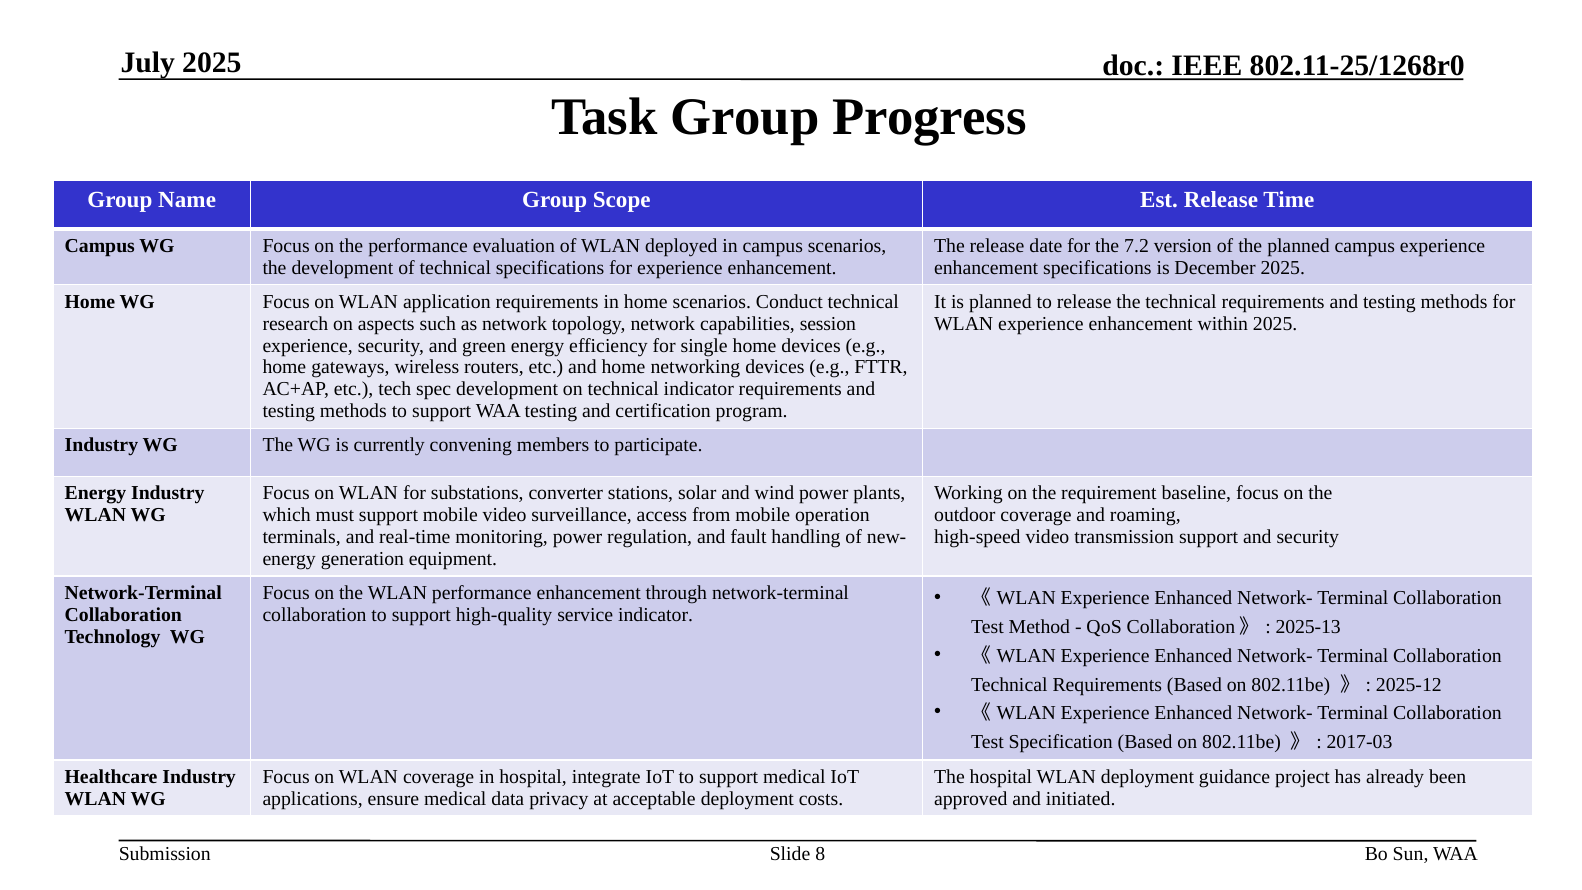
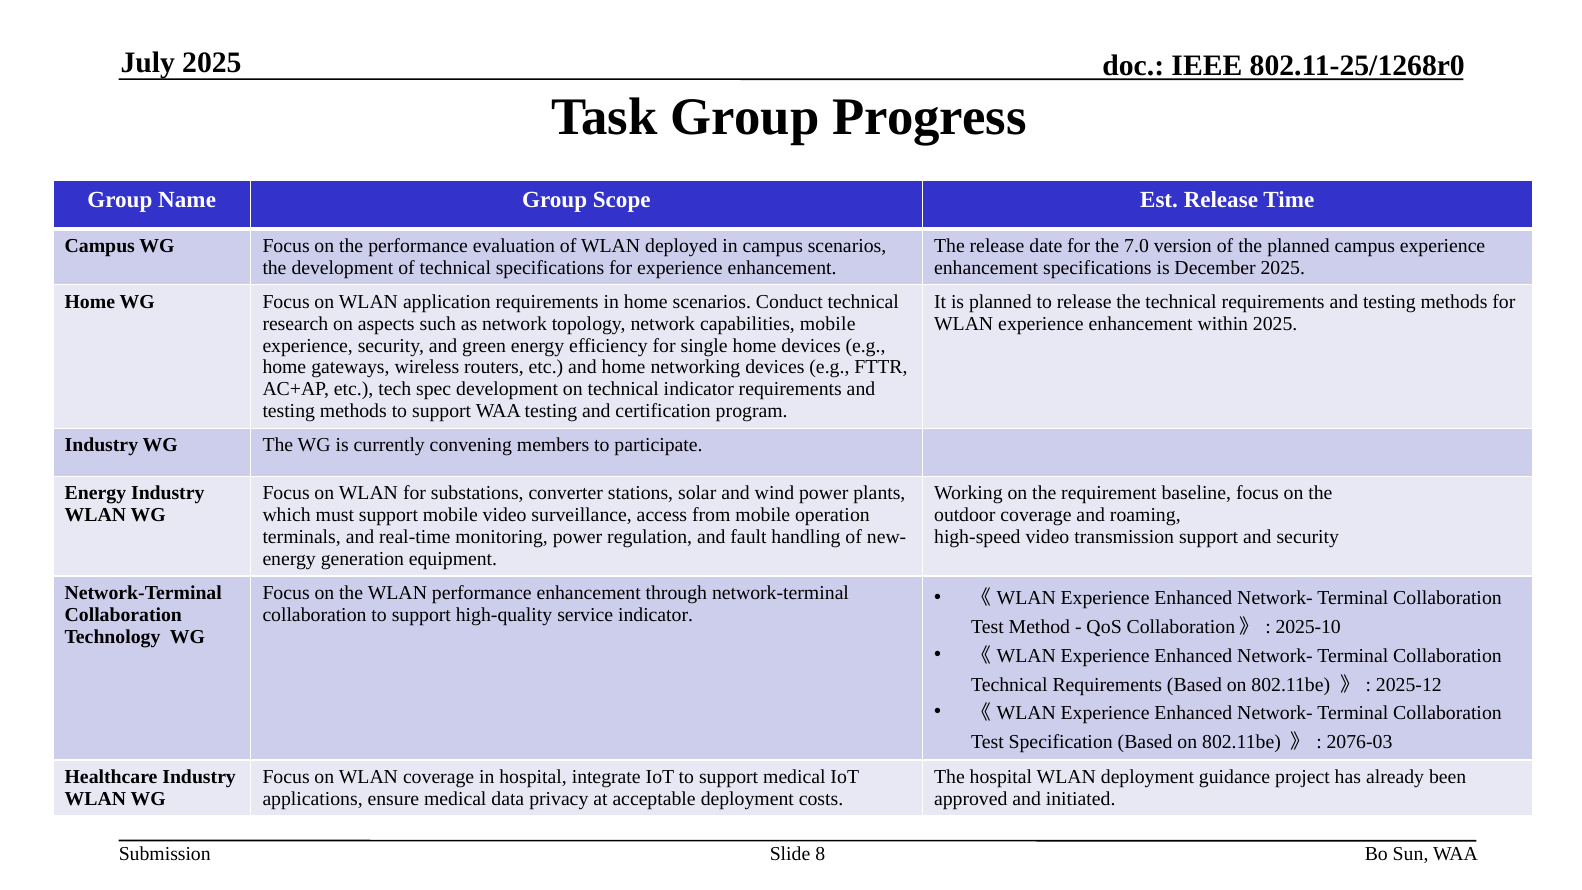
7.2: 7.2 -> 7.0
capabilities session: session -> mobile
2025-13: 2025-13 -> 2025-10
2017-03: 2017-03 -> 2076-03
